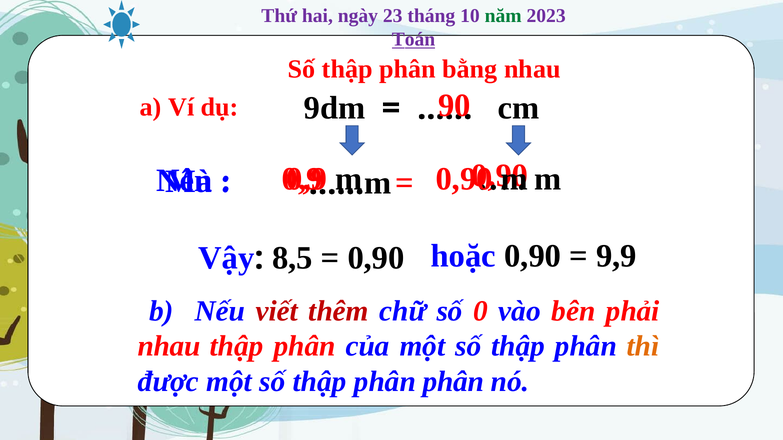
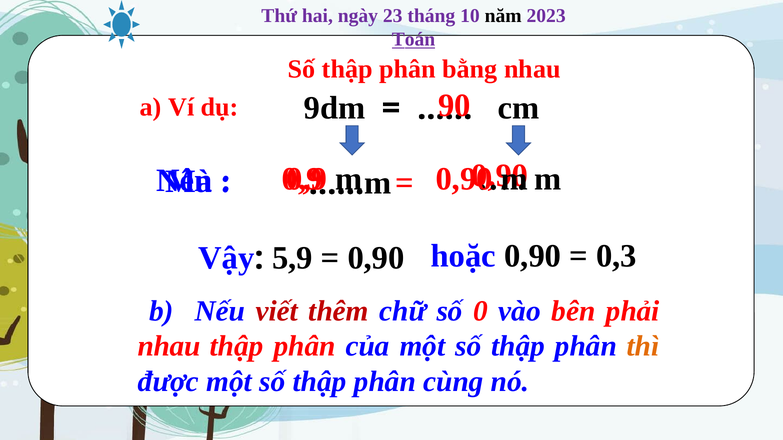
năm colour: green -> black
9,9: 9,9 -> 0,3
8,5: 8,5 -> 5,9
phân phân: phân -> cùng
